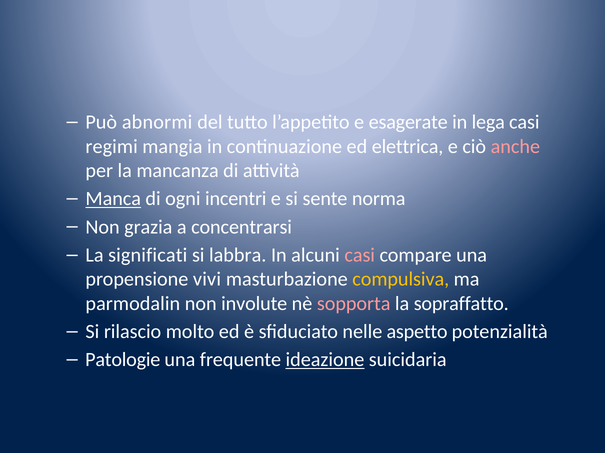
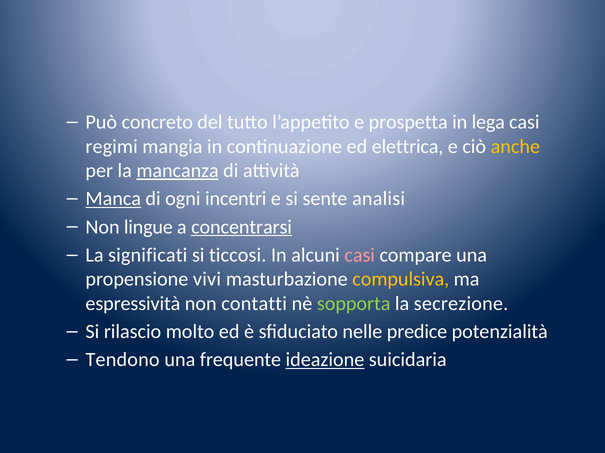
abnormi: abnormi -> concreto
esagerate: esagerate -> prospetta
anche colour: pink -> yellow
mancanza underline: none -> present
norma: norma -> analisi
grazia: grazia -> lingue
concentrarsi underline: none -> present
labbra: labbra -> ticcosi
parmodalin: parmodalin -> espressività
involute: involute -> contatti
sopporta colour: pink -> light green
sopraffatto: sopraffatto -> secrezione
aspetto: aspetto -> predice
Patologie: Patologie -> Tendono
